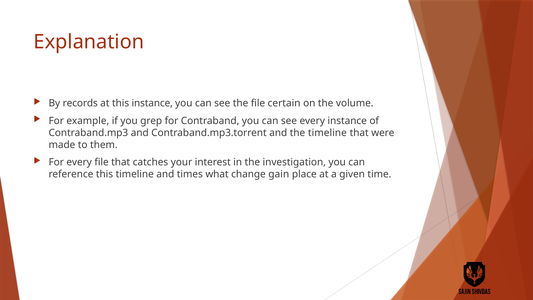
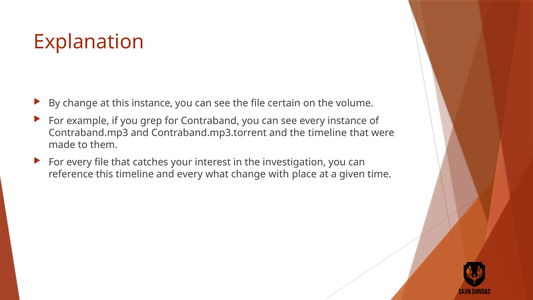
By records: records -> change
and times: times -> every
gain: gain -> with
